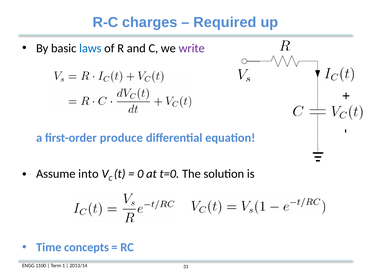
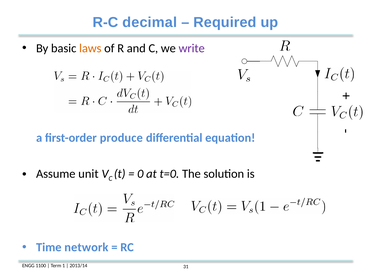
charges: charges -> decimal
laws colour: blue -> orange
into: into -> unit
concepts: concepts -> network
